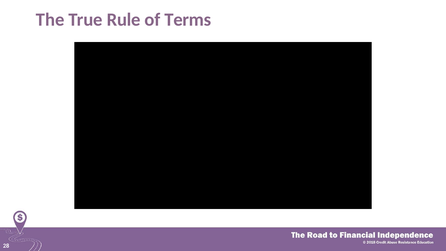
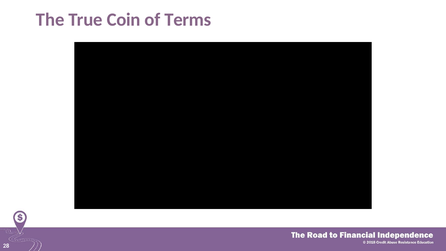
Rule: Rule -> Coin
